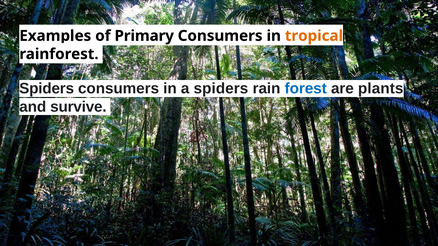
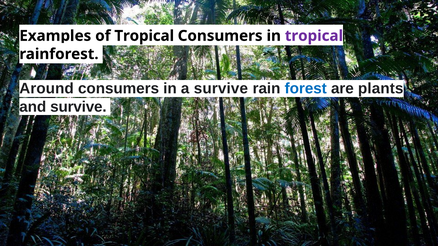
Primary at (144, 36): Primary -> Tropical
tropical at (314, 36) colour: orange -> purple
Spiders at (47, 89): Spiders -> Around
a spiders: spiders -> survive
